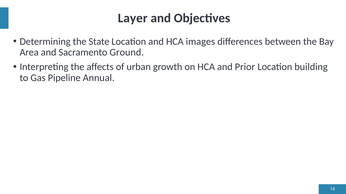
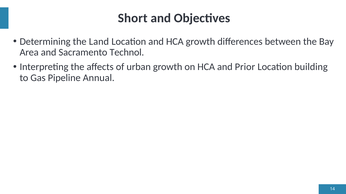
Layer: Layer -> Short
State: State -> Land
HCA images: images -> growth
Ground: Ground -> Technol
